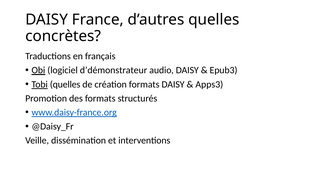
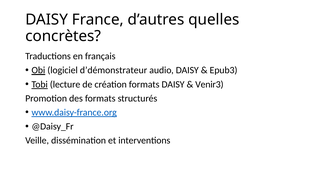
Tobi quelles: quelles -> lecture
Apps3: Apps3 -> Venir3
